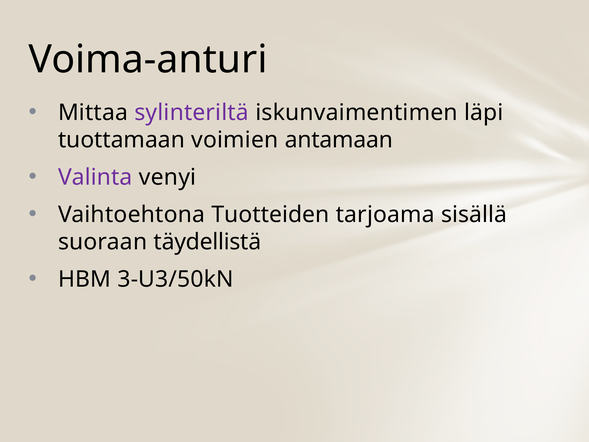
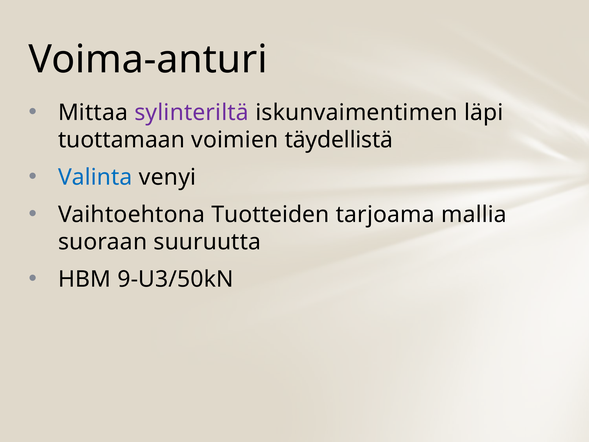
antamaan: antamaan -> täydellistä
Valinta colour: purple -> blue
sisällä: sisällä -> mallia
täydellistä: täydellistä -> suuruutta
3-U3/50kN: 3-U3/50kN -> 9-U3/50kN
